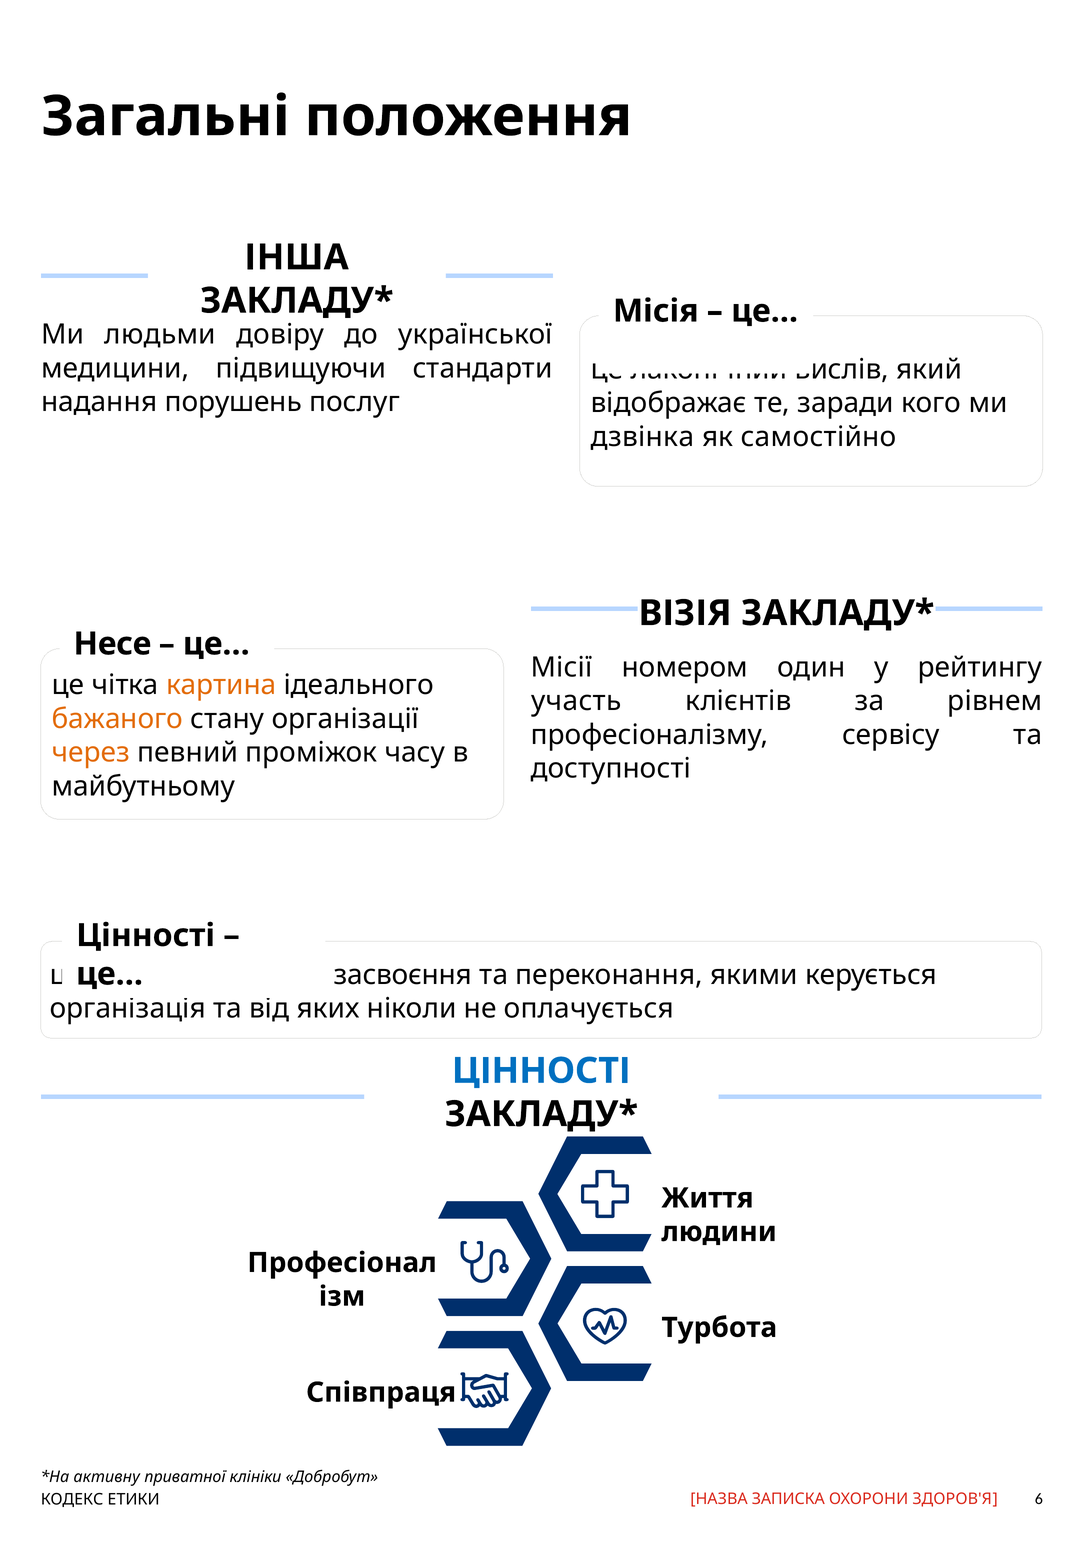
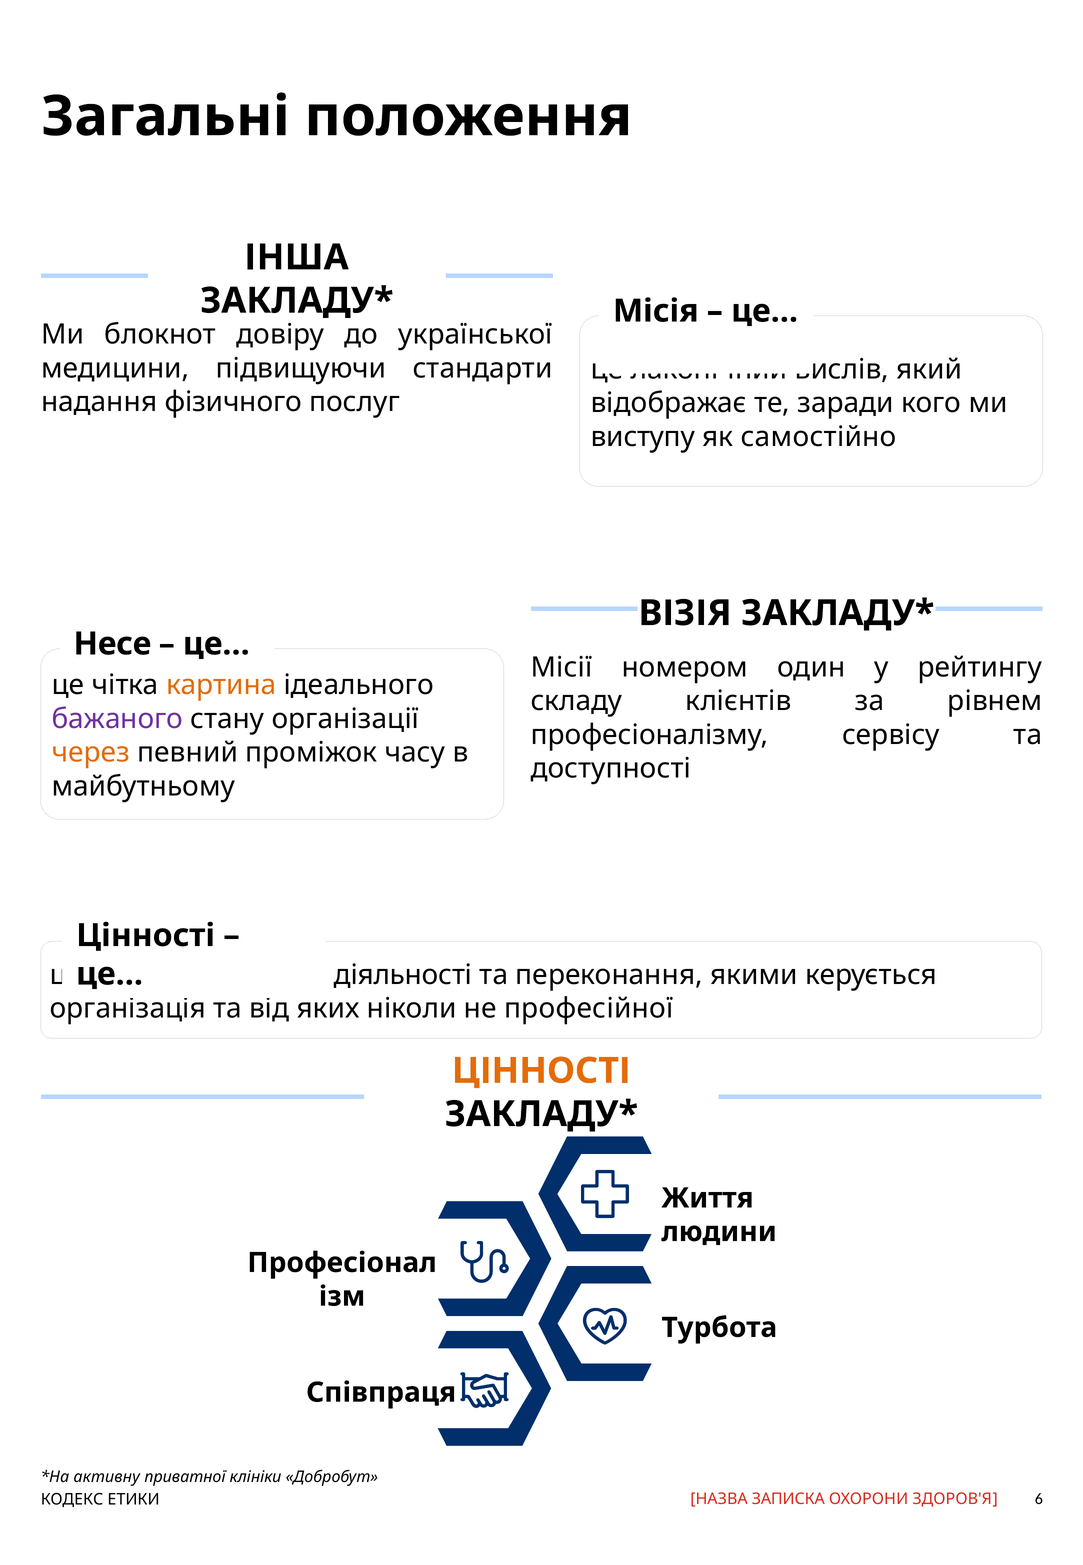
людьми: людьми -> блокнот
порушень: порушень -> фізичного
дзвінка: дзвінка -> виступу
участь: участь -> складу
бажаного colour: orange -> purple
засвоєння: засвоєння -> діяльності
оплачується: оплачується -> професійної
ЦІННОСТІ at (541, 1070) colour: blue -> orange
